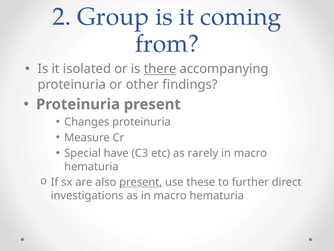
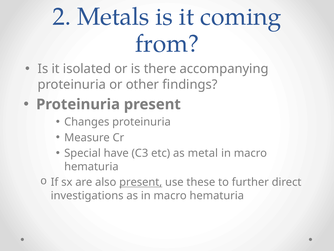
Group: Group -> Metals
there underline: present -> none
rarely: rarely -> metal
